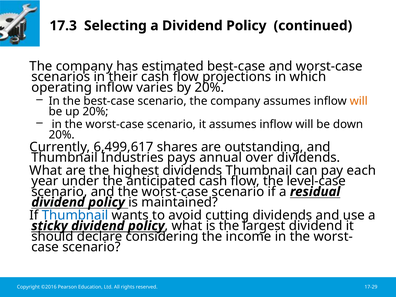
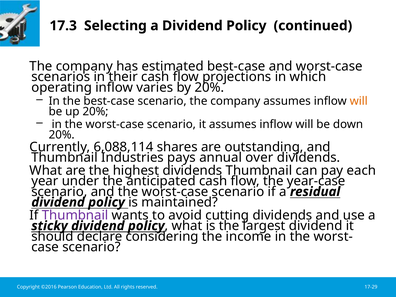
6,499,617: 6,499,617 -> 6,088,114
level-case: level-case -> year-case
Thumbnail at (75, 215) colour: blue -> purple
